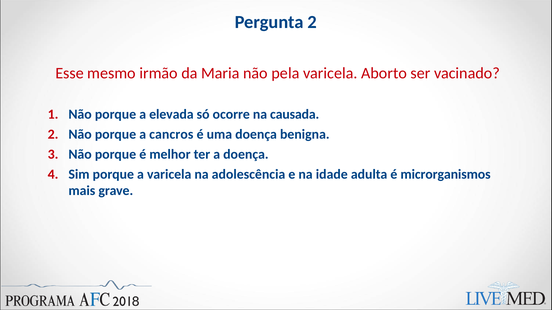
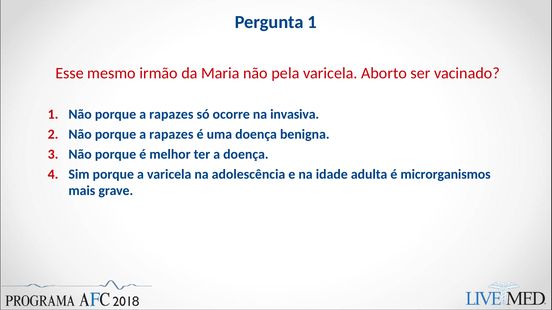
Pergunta 2: 2 -> 1
elevada at (171, 114): elevada -> rapazes
causada: causada -> invasiva
cancros at (171, 134): cancros -> rapazes
